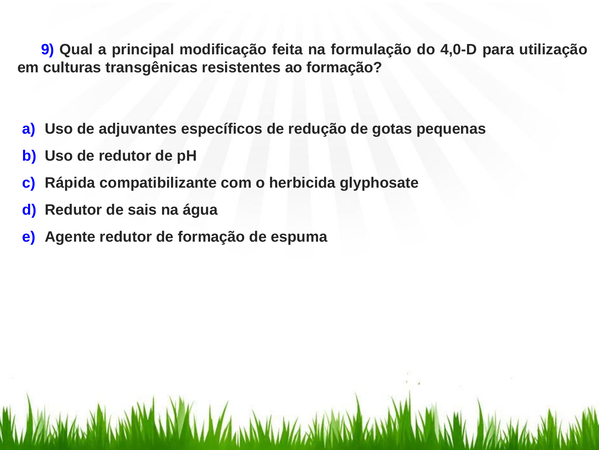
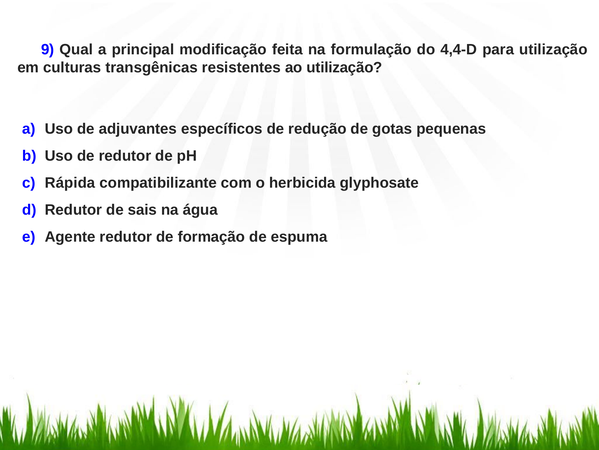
4,0-D: 4,0-D -> 4,4-D
ao formação: formação -> utilização
